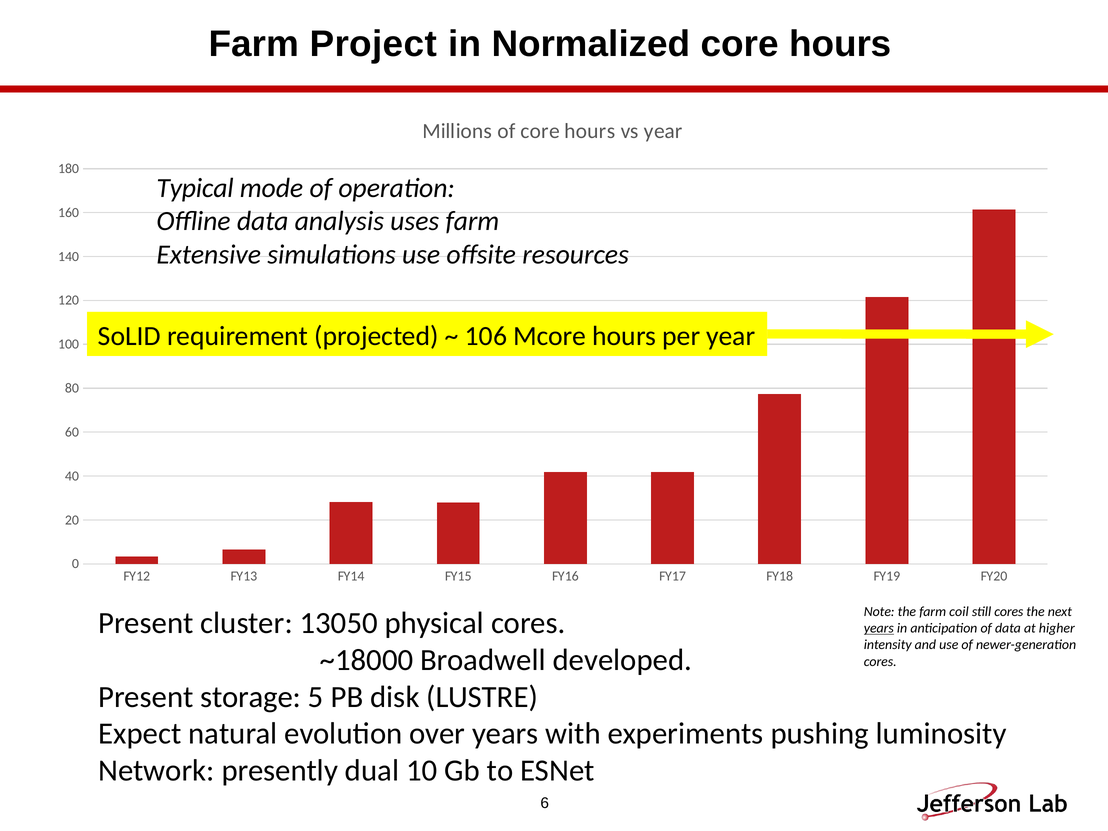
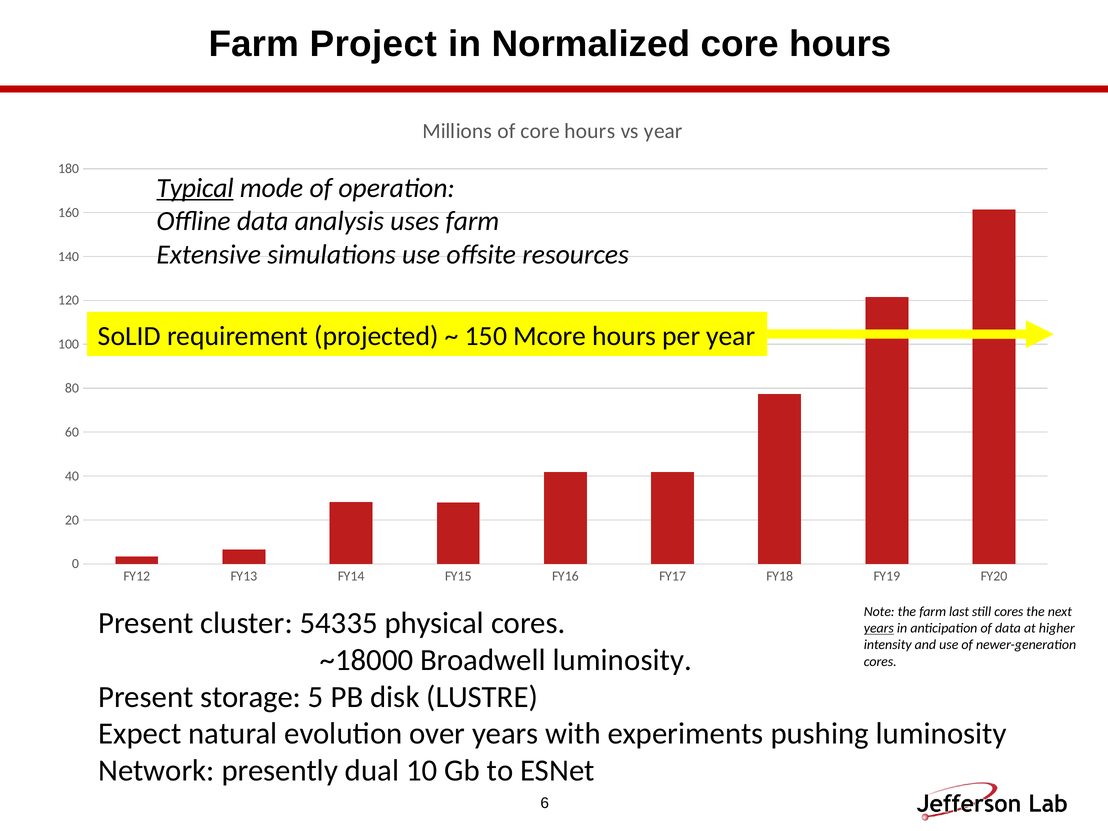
Typical underline: none -> present
106: 106 -> 150
coil: coil -> last
13050: 13050 -> 54335
Broadwell developed: developed -> luminosity
